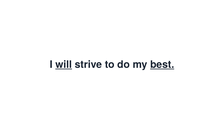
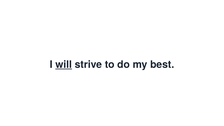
best underline: present -> none
